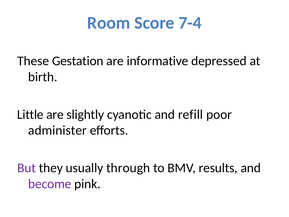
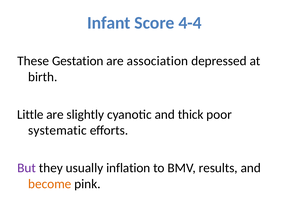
Room: Room -> Infant
7-4: 7-4 -> 4-4
informative: informative -> association
refill: refill -> thick
administer: administer -> systematic
through: through -> inflation
become colour: purple -> orange
